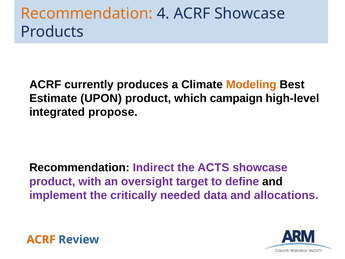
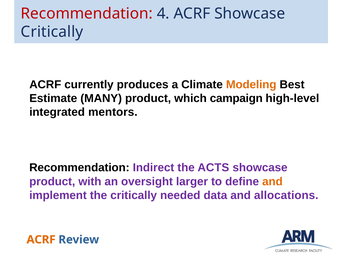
Recommendation at (87, 13) colour: orange -> red
Products at (52, 32): Products -> Critically
UPON: UPON -> MANY
propose: propose -> mentors
target: target -> larger
and at (272, 181) colour: black -> orange
